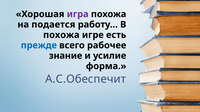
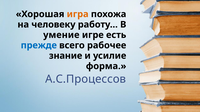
игра colour: purple -> orange
подается: подается -> человеку
похожа at (61, 35): похожа -> умение
А.С.Обеспечит: А.С.Обеспечит -> А.С.Процессов
